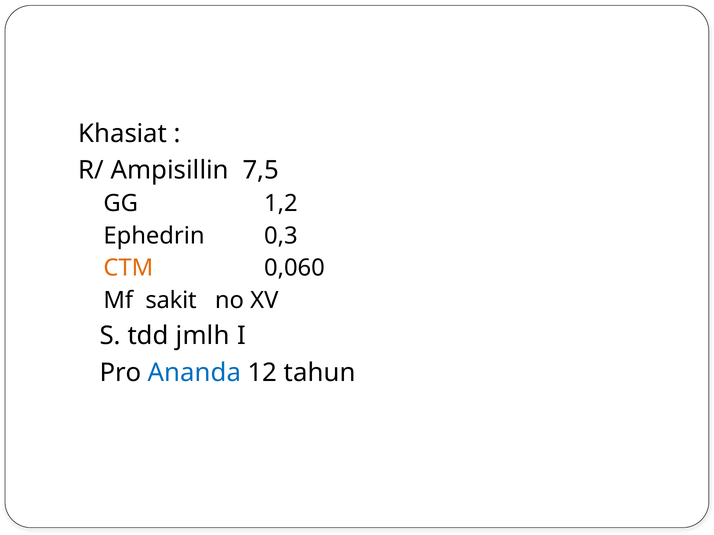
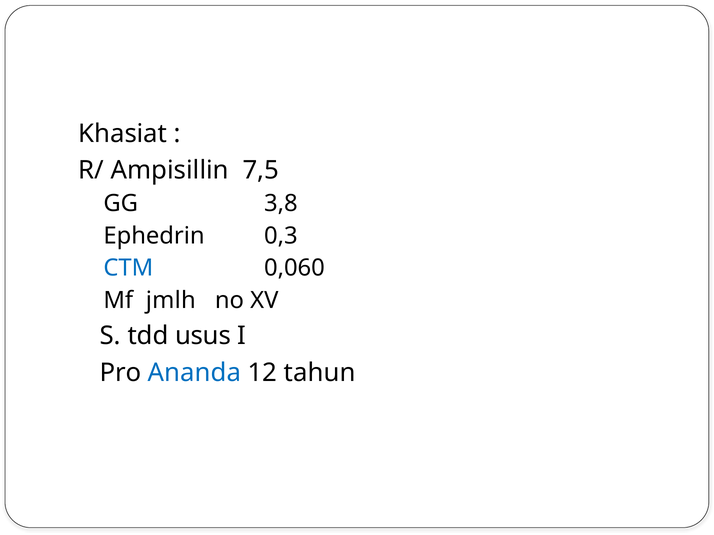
1,2: 1,2 -> 3,8
CTM colour: orange -> blue
sakit: sakit -> jmlh
jmlh: jmlh -> usus
